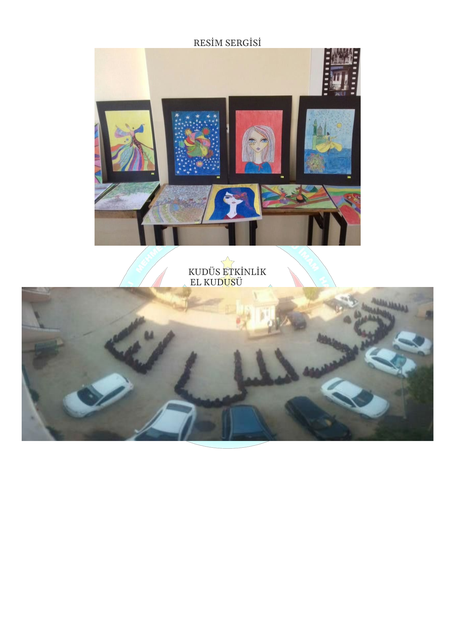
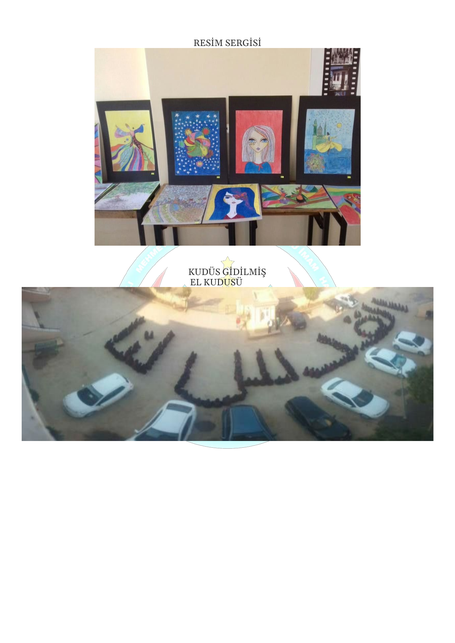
ETKİNLİK: ETKİNLİK -> GİDİLMİŞ
